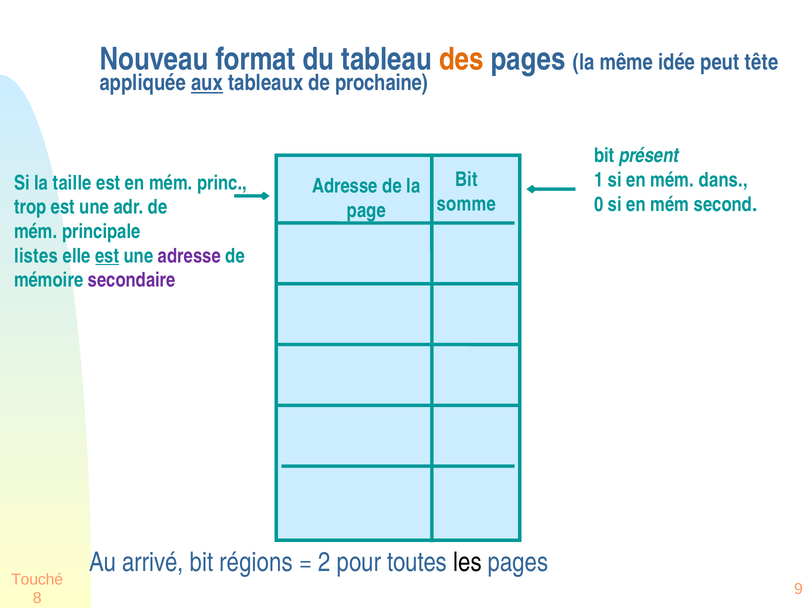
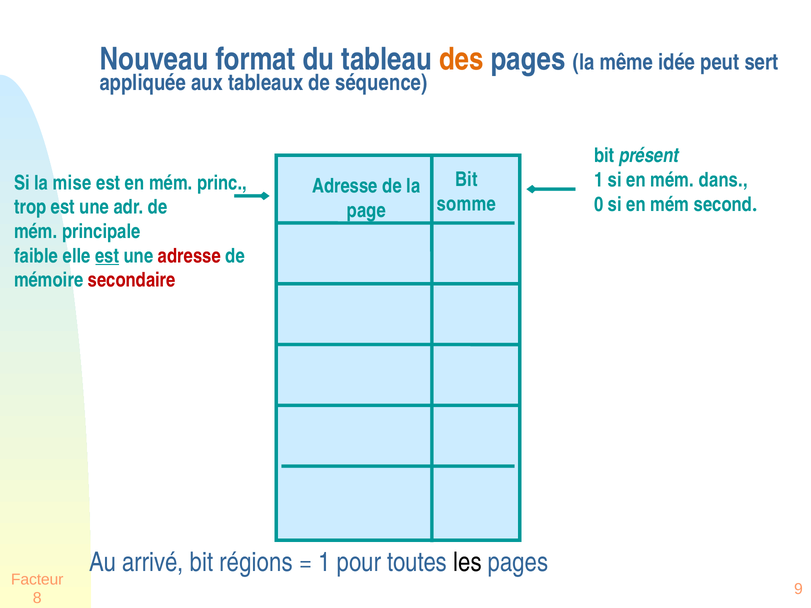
tête: tête -> sert
aux underline: present -> none
prochaine: prochaine -> séquence
taille: taille -> mise
listes: listes -> faible
adresse at (189, 256) colour: purple -> red
secondaire colour: purple -> red
2 at (324, 563): 2 -> 1
Touché: Touché -> Facteur
